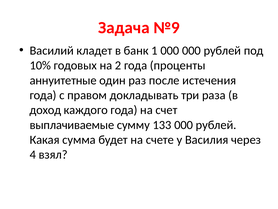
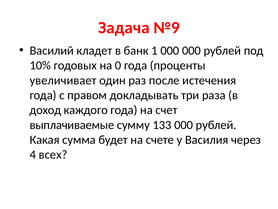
2: 2 -> 0
аннуитетные: аннуитетные -> увеличивает
взял: взял -> всех
